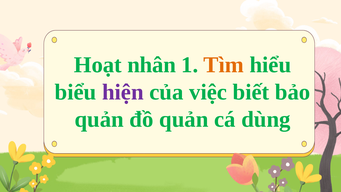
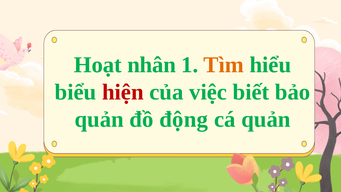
hiện colour: purple -> red
đồ quản: quản -> động
cá dùng: dùng -> quản
